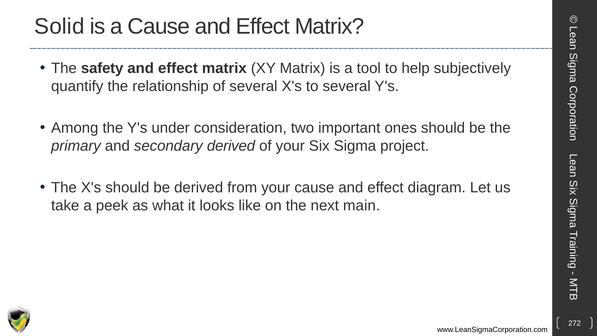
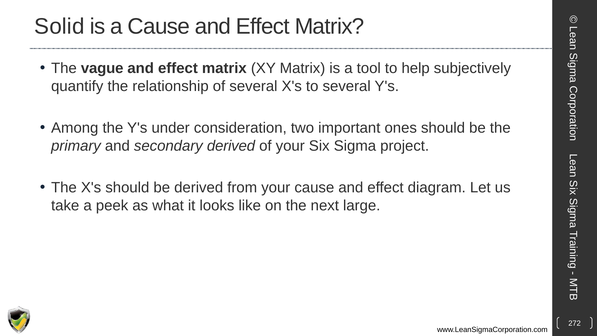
safety: safety -> vague
main: main -> large
